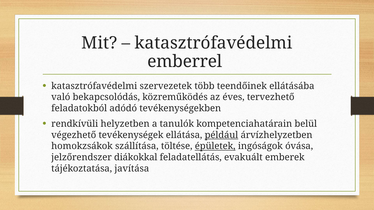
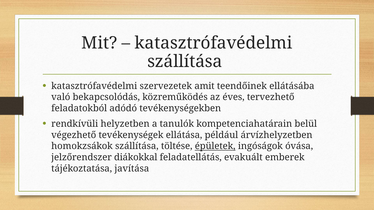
emberrel at (185, 62): emberrel -> szállítása
több: több -> amit
például underline: present -> none
